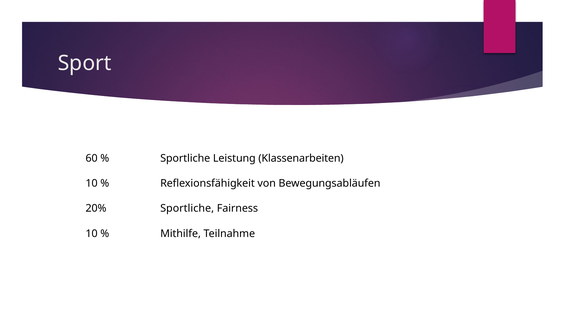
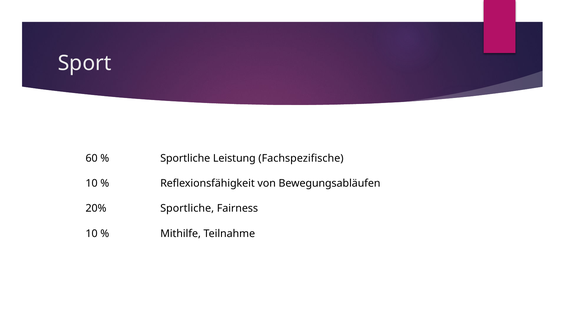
Klassenarbeiten: Klassenarbeiten -> Fachspezifische
